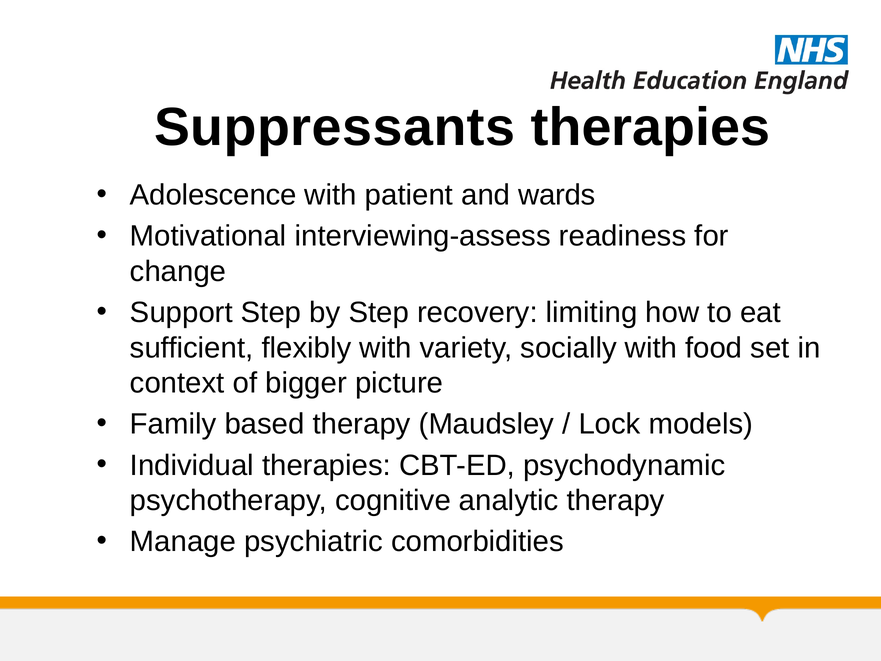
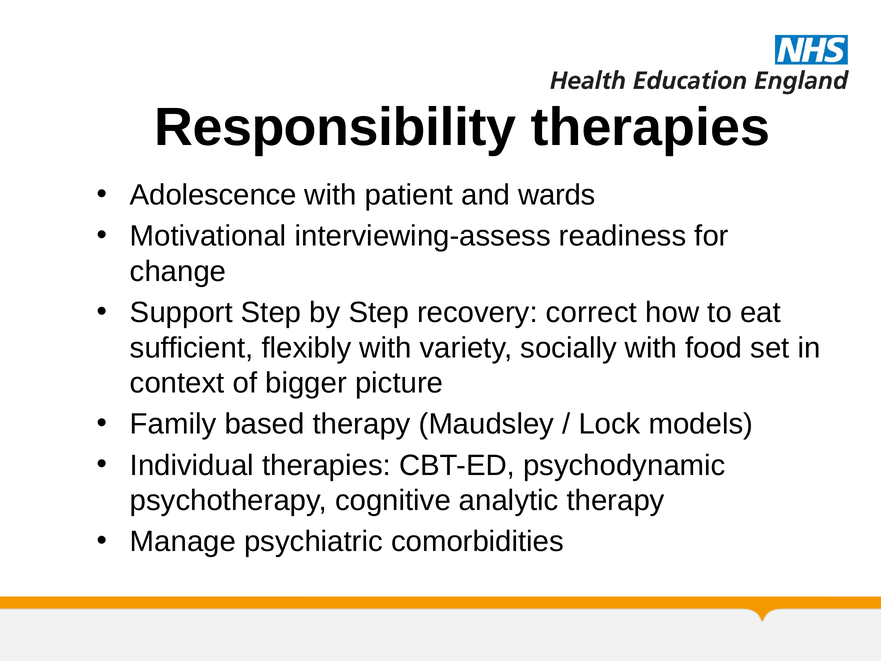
Suppressants: Suppressants -> Responsibility
limiting: limiting -> correct
